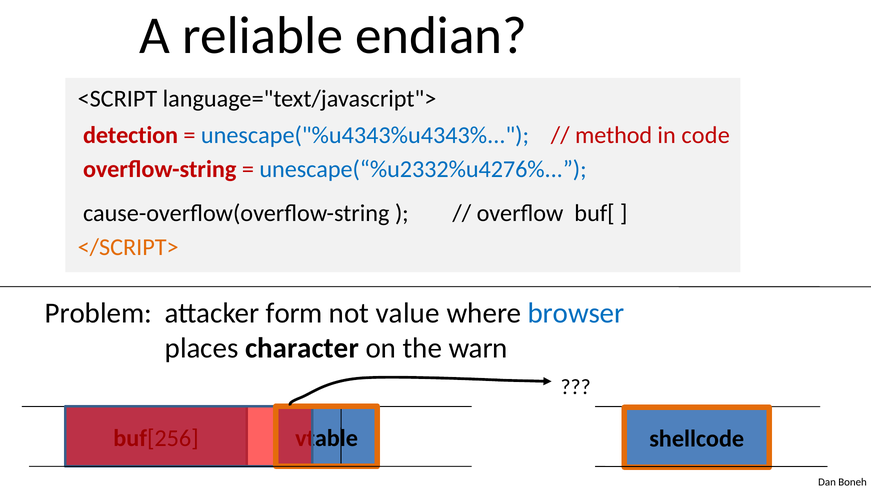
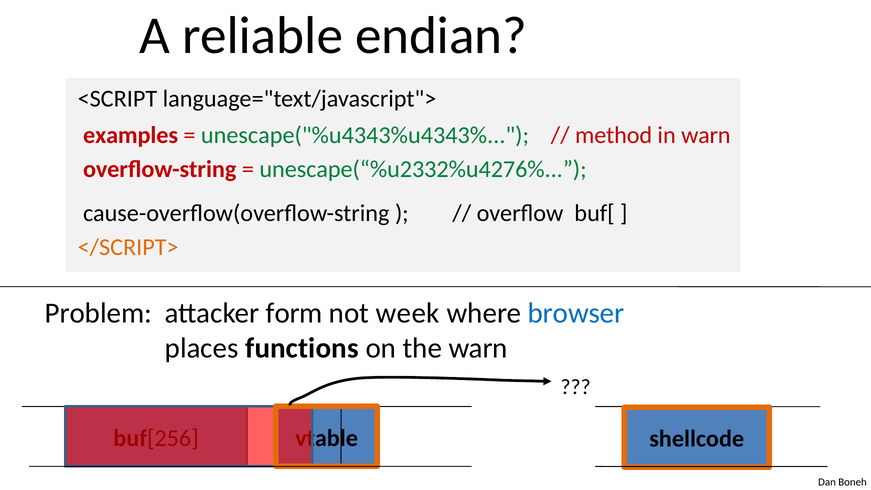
detection: detection -> examples
unescape("%u4343%u4343% colour: blue -> green
in code: code -> warn
unescape(“%u2332%u4276% colour: blue -> green
value: value -> week
character: character -> functions
